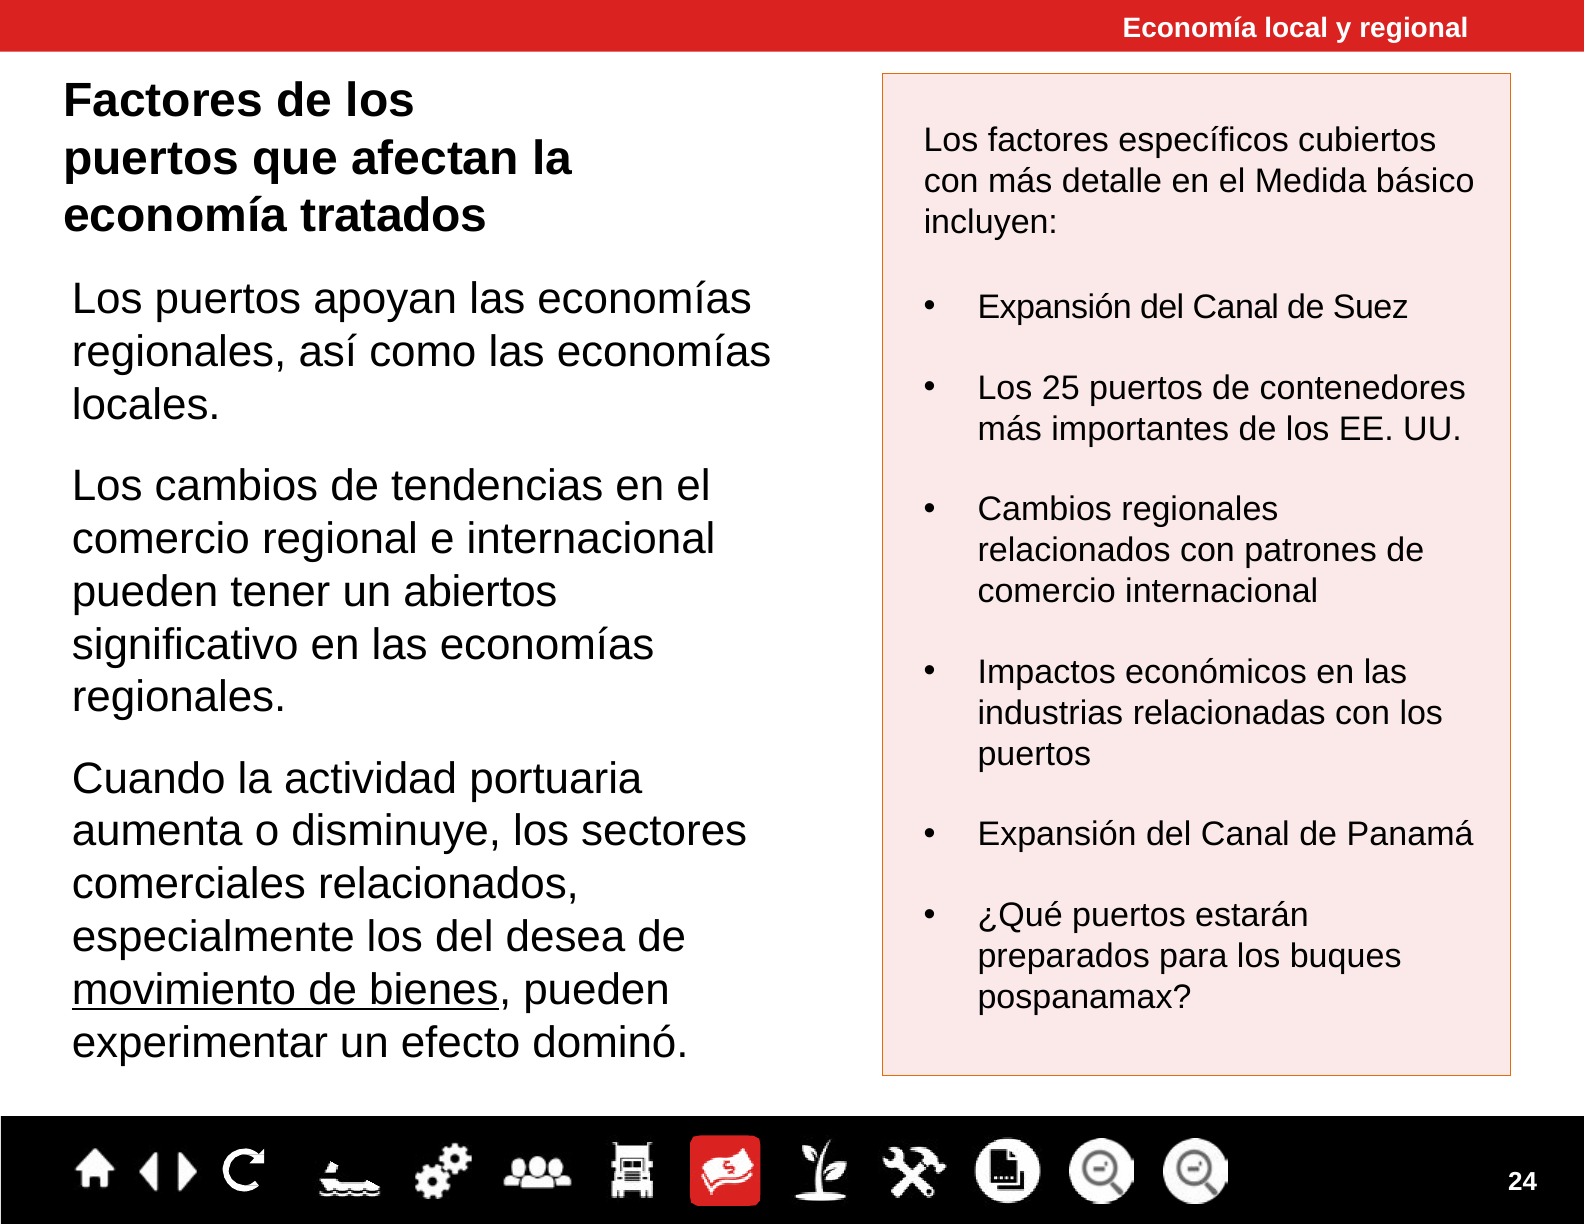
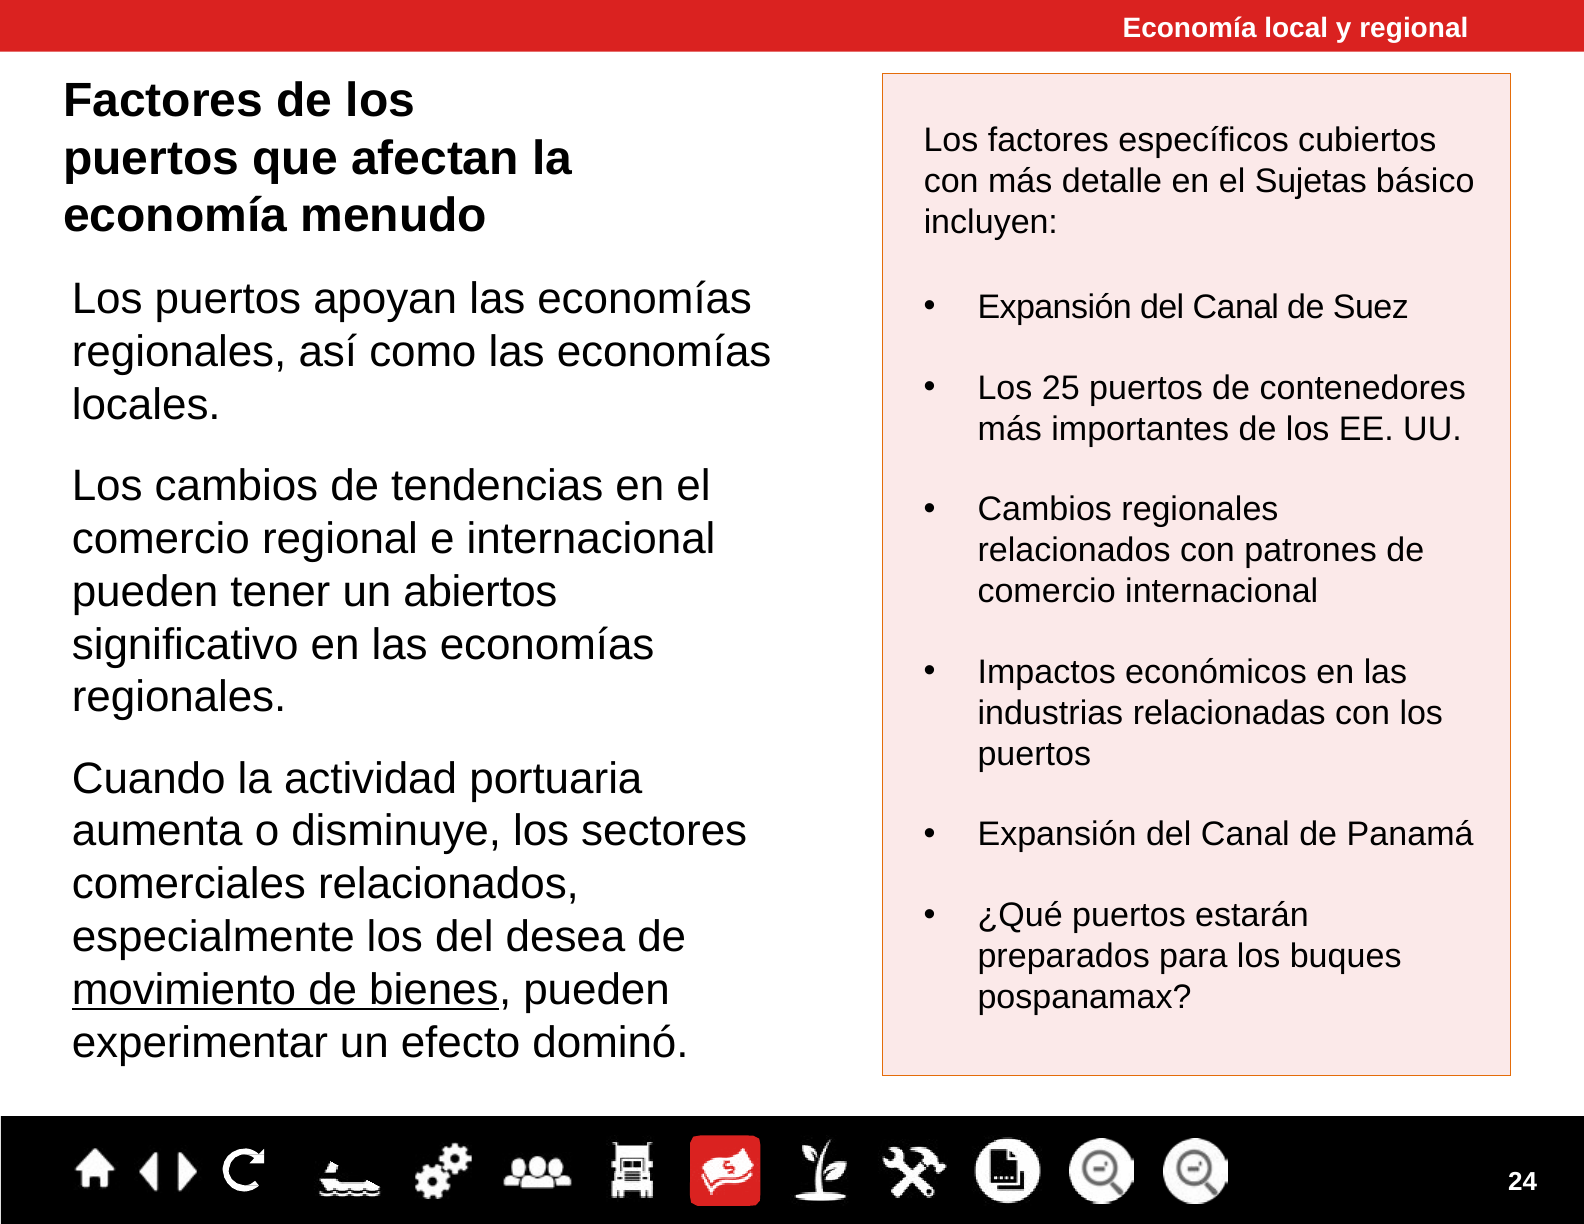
Medida: Medida -> Sujetas
tratados: tratados -> menudo
